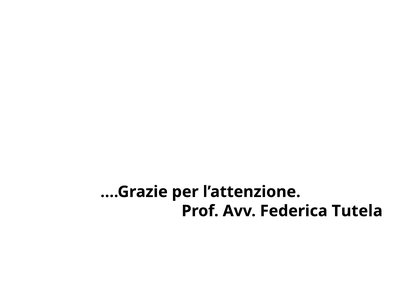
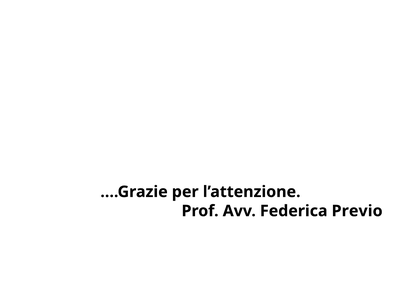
Tutela: Tutela -> Previo
